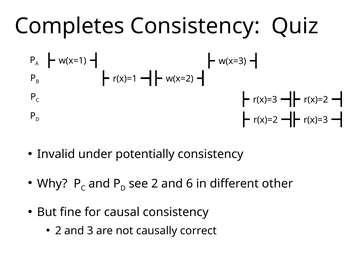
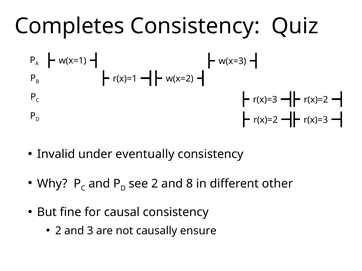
potentially: potentially -> eventually
6: 6 -> 8
correct: correct -> ensure
